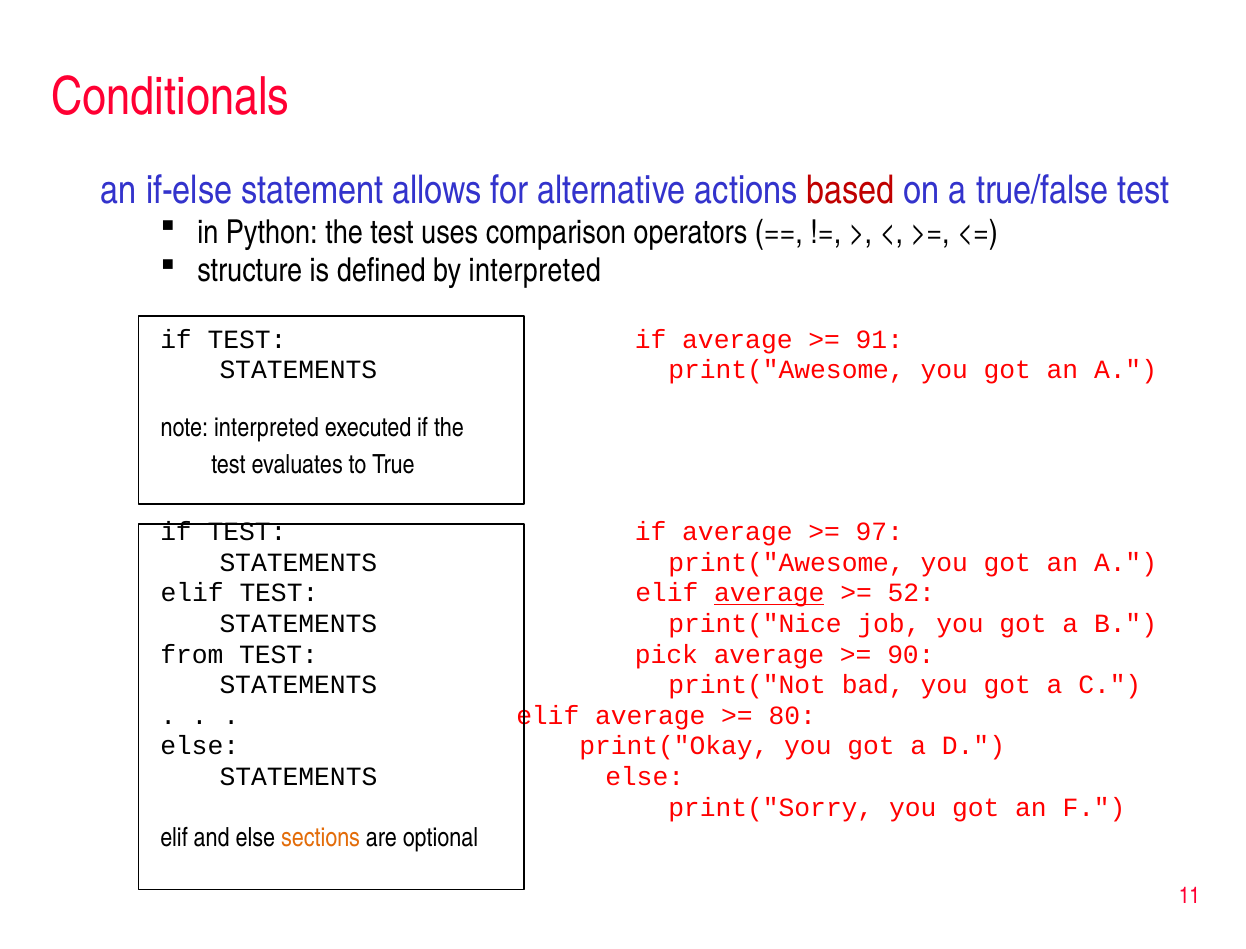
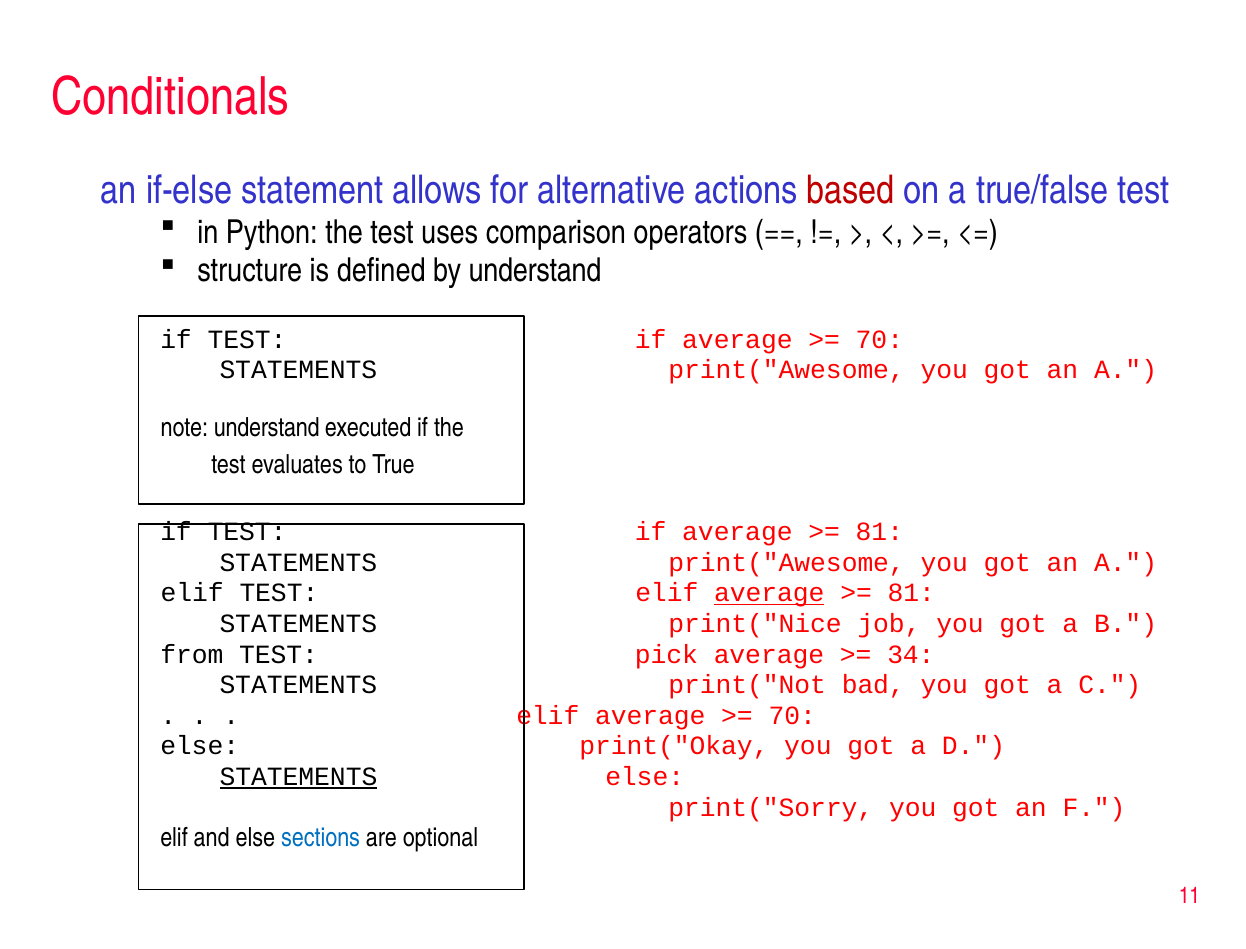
by interpreted: interpreted -> understand
91 at (879, 339): 91 -> 70
note interpreted: interpreted -> understand
97 at (879, 532): 97 -> 81
52 at (911, 593): 52 -> 81
90: 90 -> 34
80 at (792, 716): 80 -> 70
STATEMENTS at (298, 777) underline: none -> present
sections colour: orange -> blue
